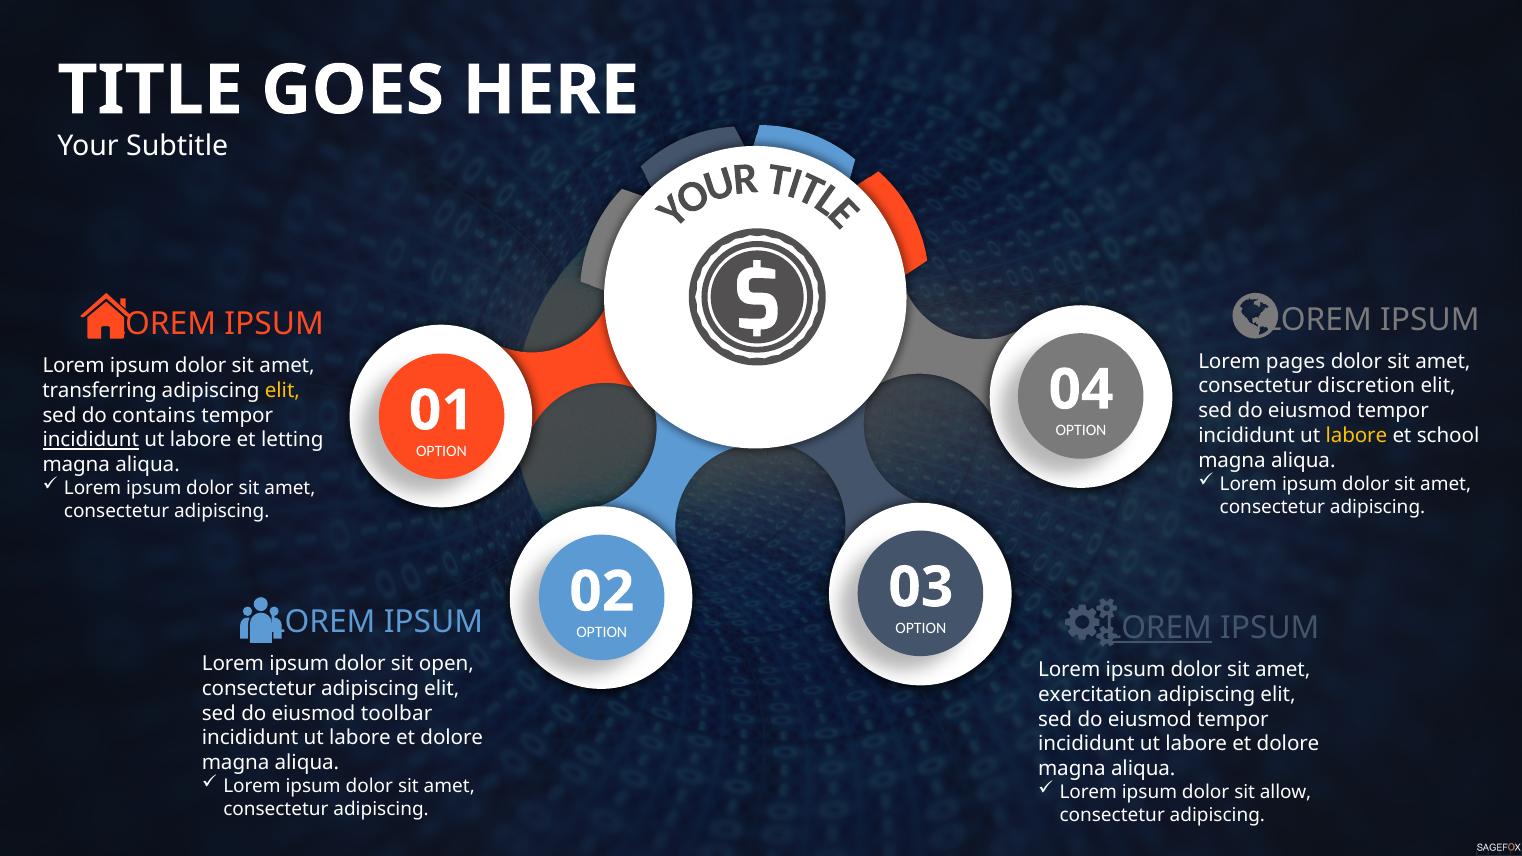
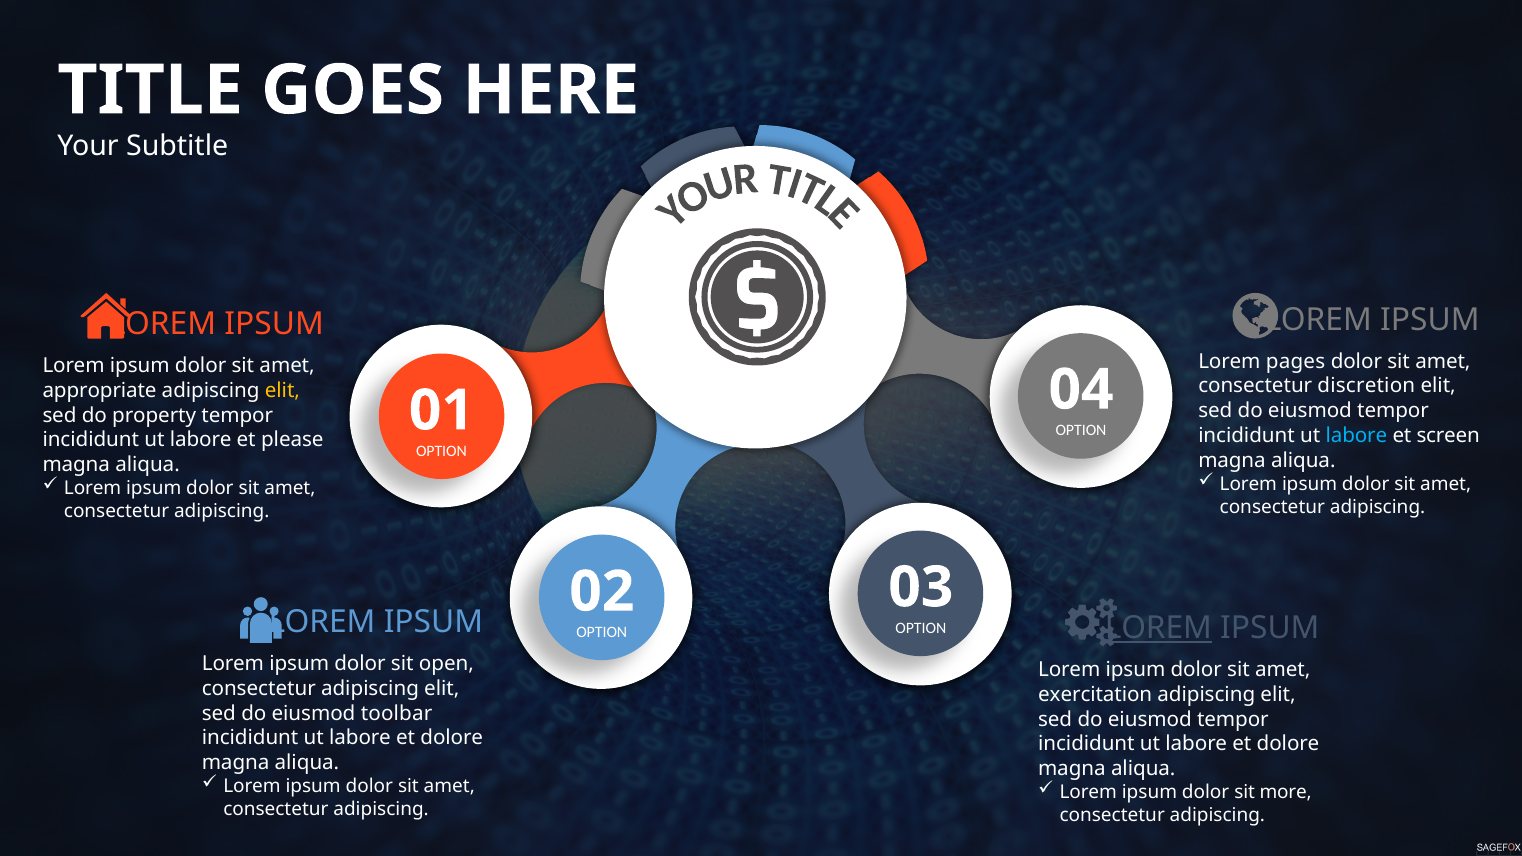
transferring: transferring -> appropriate
contains: contains -> property
labore at (1356, 436) colour: yellow -> light blue
school: school -> screen
incididunt at (91, 440) underline: present -> none
letting: letting -> please
allow: allow -> more
